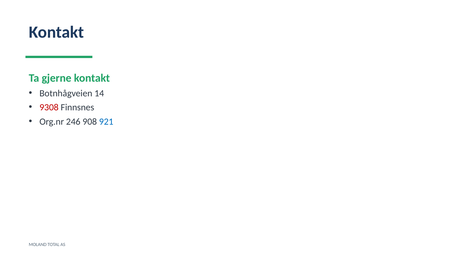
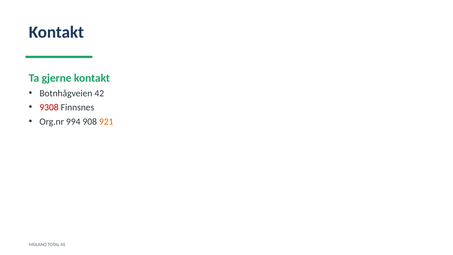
14: 14 -> 42
246: 246 -> 994
921 colour: blue -> orange
